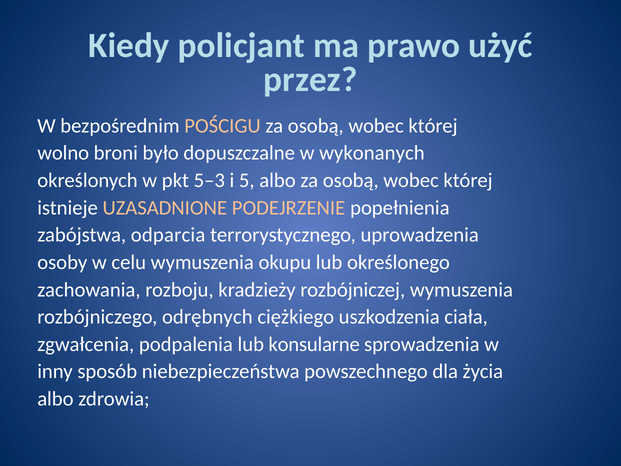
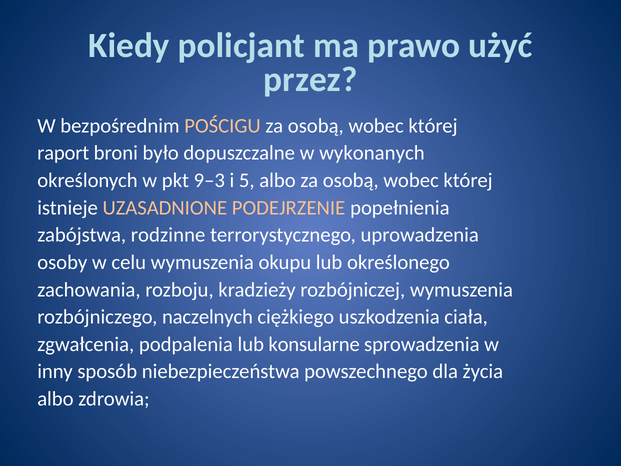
wolno: wolno -> raport
5–3: 5–3 -> 9–3
odparcia: odparcia -> rodzinne
odrębnych: odrębnych -> naczelnych
